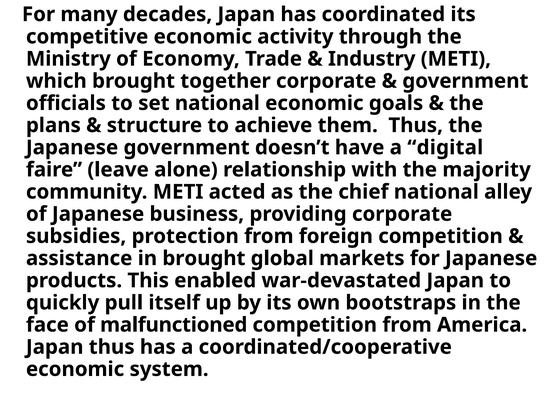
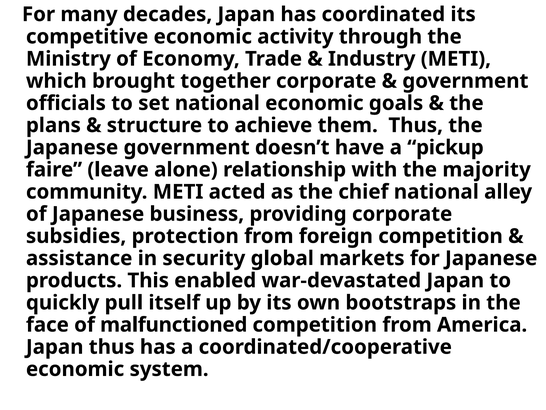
digital: digital -> pickup
in brought: brought -> security
